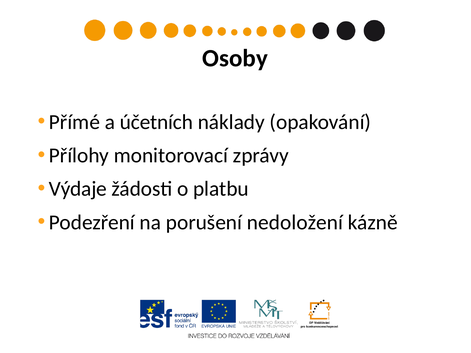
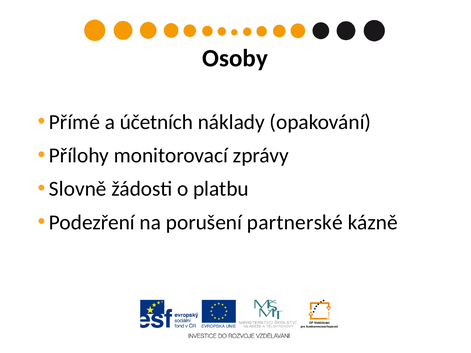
Výdaje: Výdaje -> Slovně
nedoložení: nedoložení -> partnerské
